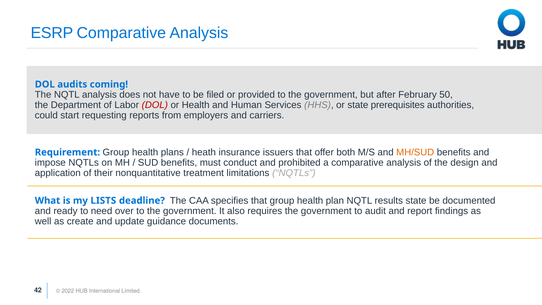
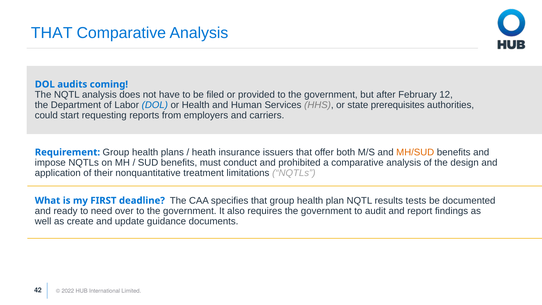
ESRP at (52, 33): ESRP -> THAT
50: 50 -> 12
DOL at (155, 105) colour: red -> blue
LISTS: LISTS -> FIRST
results state: state -> tests
